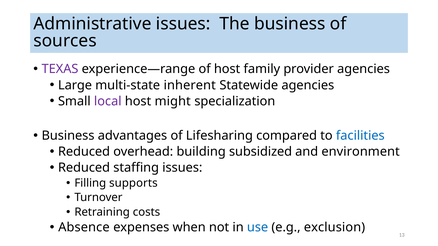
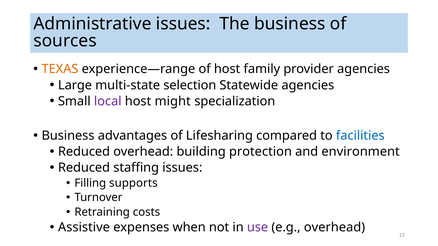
TEXAS colour: purple -> orange
inherent: inherent -> selection
subsidized: subsidized -> protection
Absence: Absence -> Assistive
use colour: blue -> purple
e.g exclusion: exclusion -> overhead
